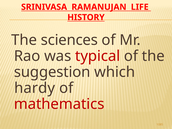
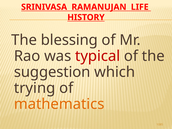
sciences: sciences -> blessing
hardy: hardy -> trying
mathematics colour: red -> orange
